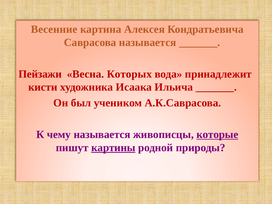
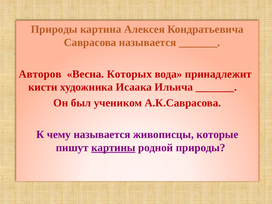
Весенние at (54, 29): Весенние -> Природы
Пейзажи: Пейзажи -> Авторов
которые underline: present -> none
